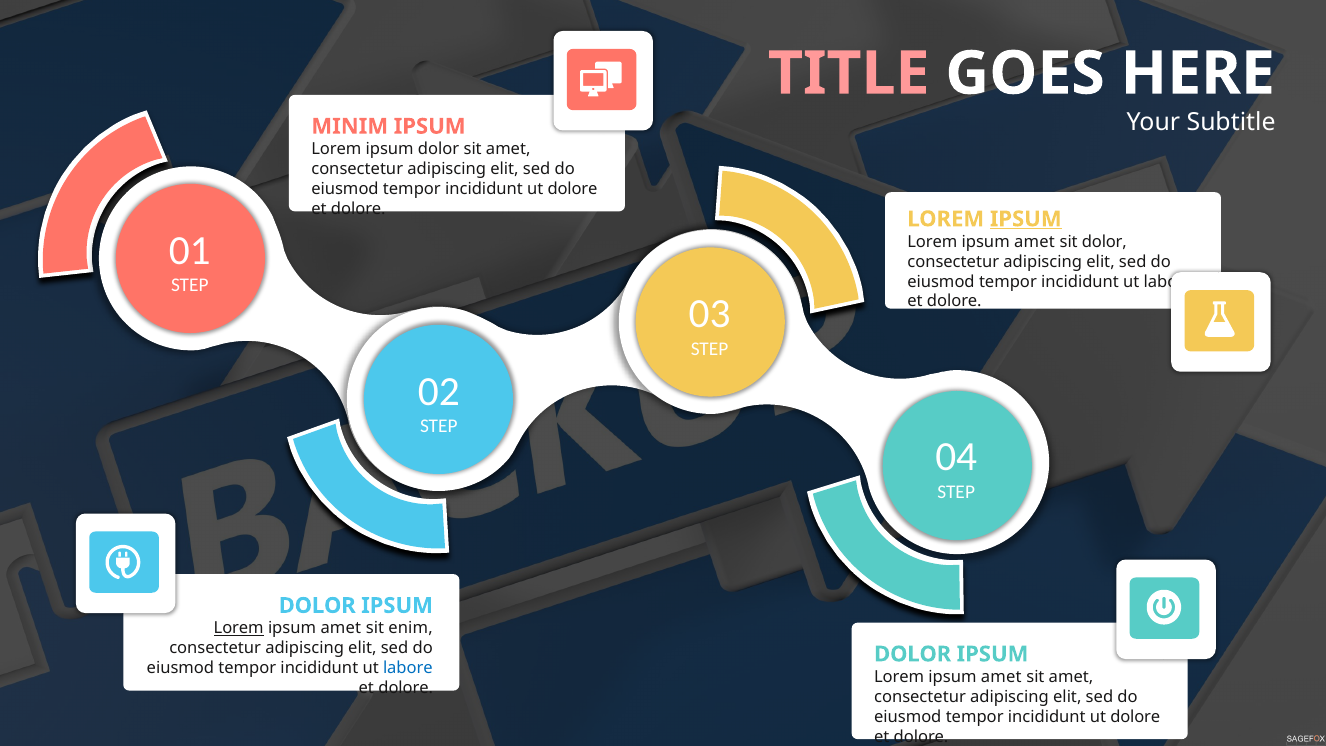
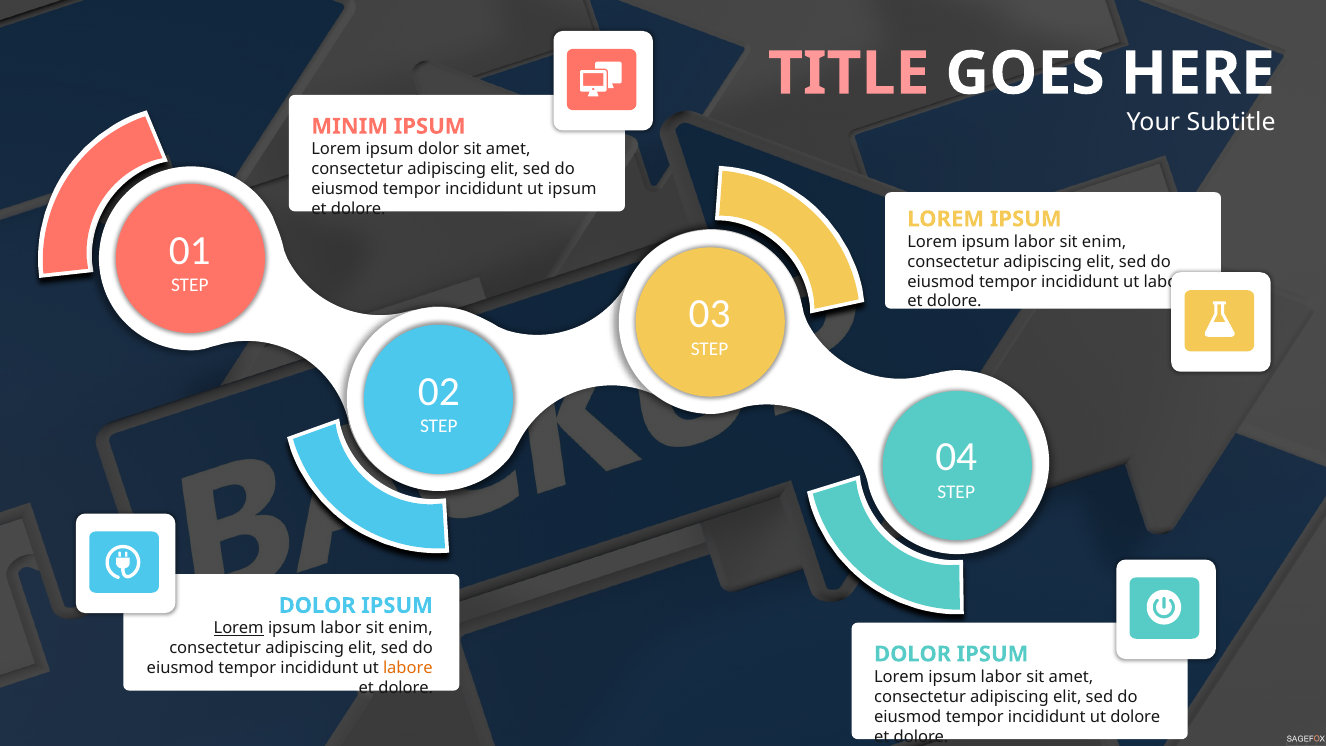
dolore at (572, 189): dolore -> ipsum
IPSUM at (1026, 219) underline: present -> none
amet at (1034, 242): amet -> labor
dolor at (1104, 242): dolor -> enim
amet at (341, 628): amet -> labor
labore at (408, 668) colour: blue -> orange
amet at (1001, 677): amet -> labor
